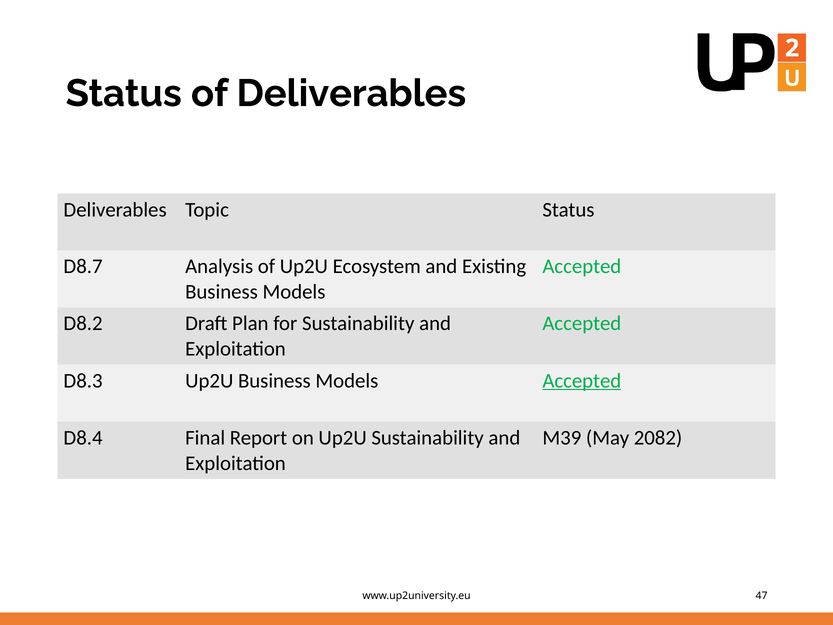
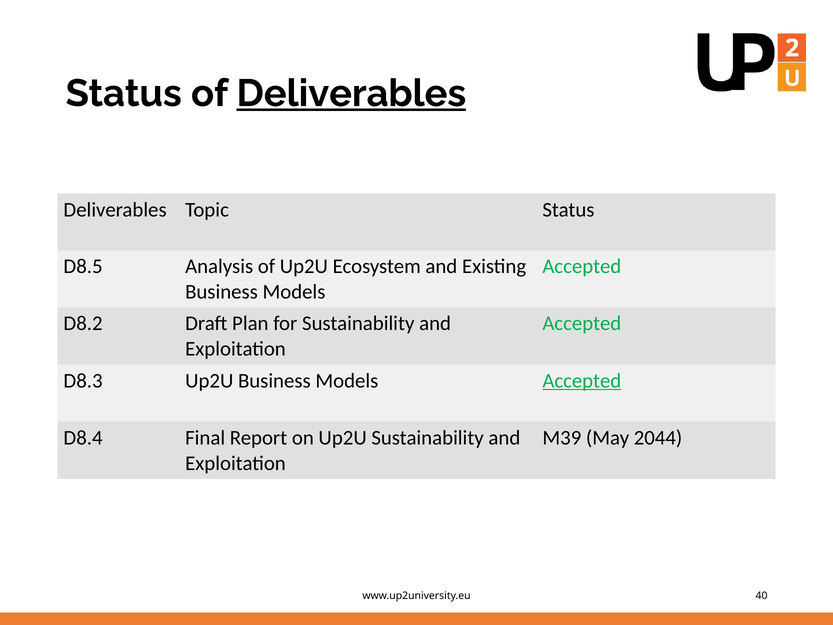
Deliverables at (351, 93) underline: none -> present
D8.7: D8.7 -> D8.5
2082: 2082 -> 2044
47: 47 -> 40
